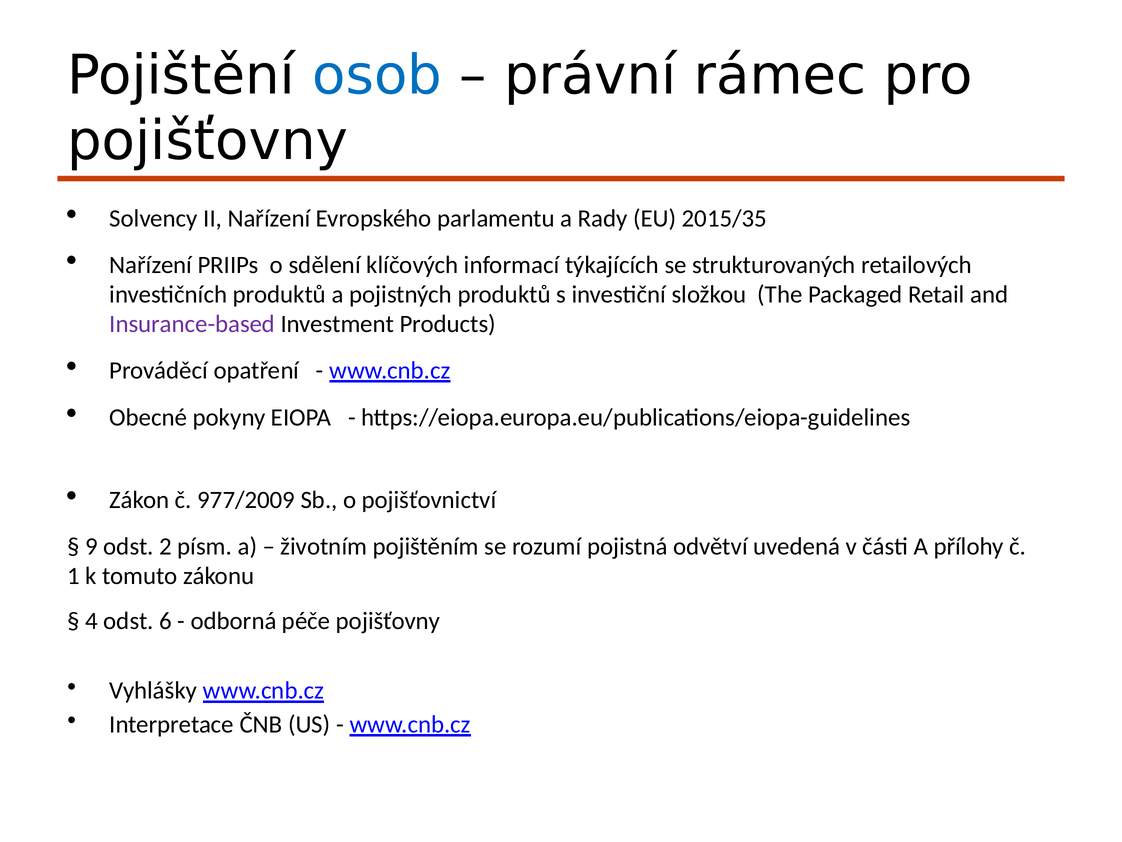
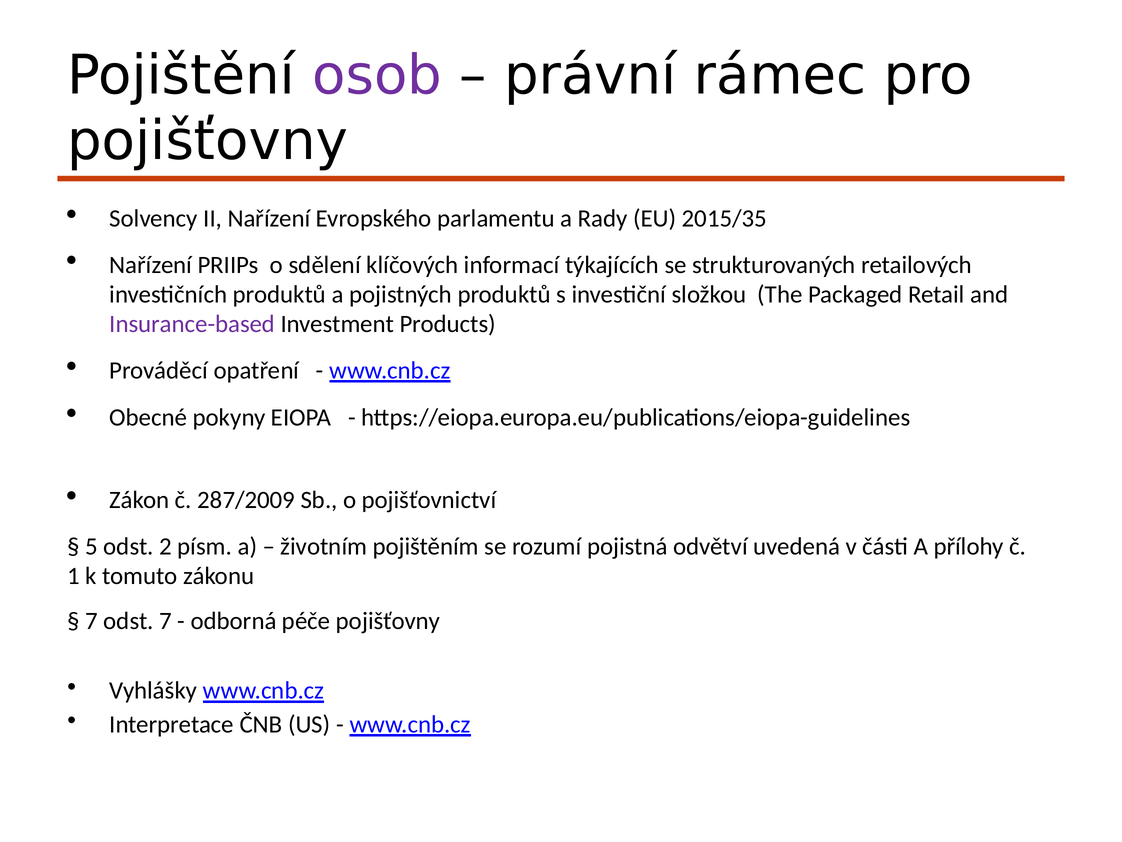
osob colour: blue -> purple
977/2009: 977/2009 -> 287/2009
9: 9 -> 5
4 at (92, 621): 4 -> 7
odst 6: 6 -> 7
